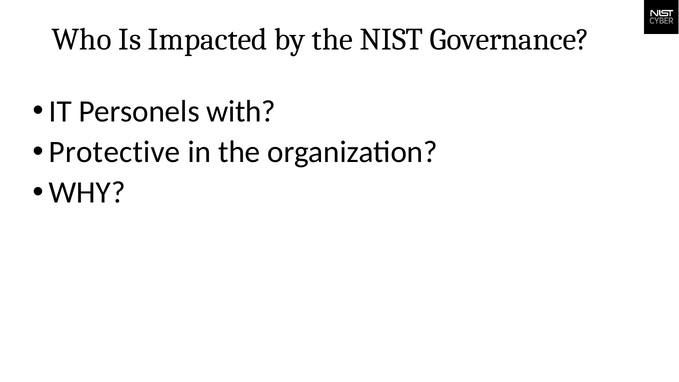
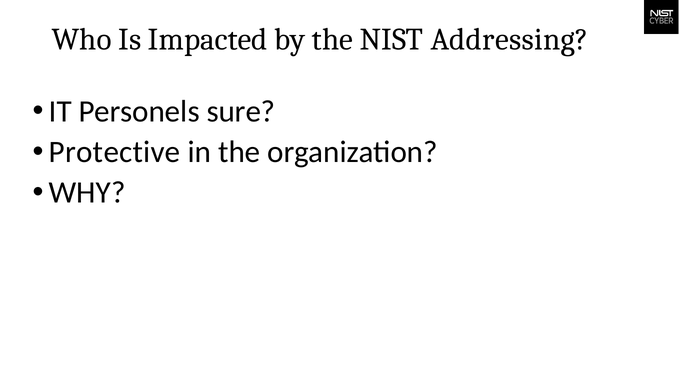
Governance: Governance -> Addressing
with: with -> sure
